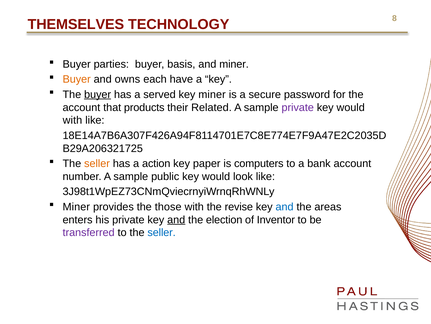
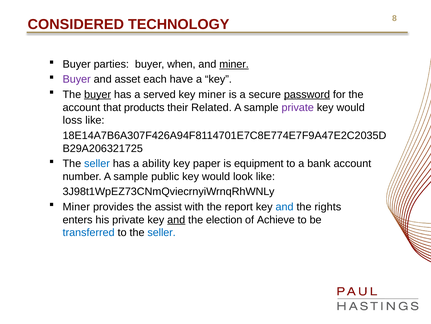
THEMSELVES: THEMSELVES -> CONSIDERED
basis: basis -> when
miner at (234, 64) underline: none -> present
Buyer at (77, 79) colour: orange -> purple
owns: owns -> asset
password underline: none -> present
with at (72, 120): with -> loss
seller at (97, 163) colour: orange -> blue
action: action -> ability
computers: computers -> equipment
those: those -> assist
revise: revise -> report
areas: areas -> rights
Inventor: Inventor -> Achieve
transferred colour: purple -> blue
